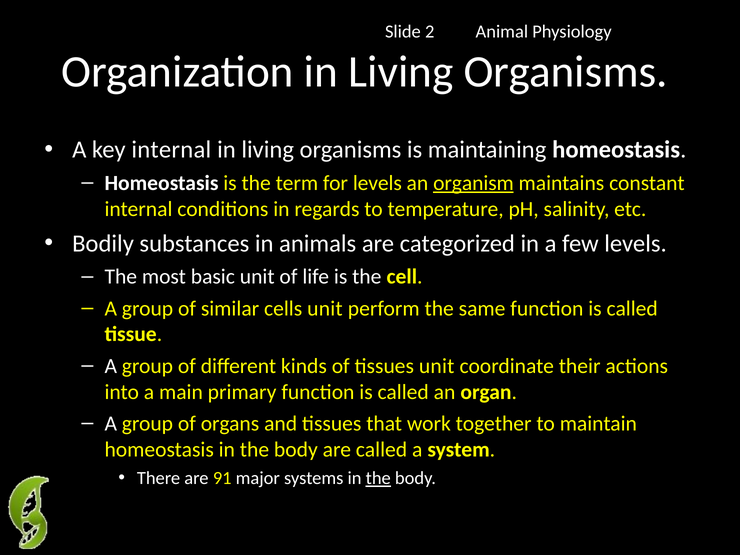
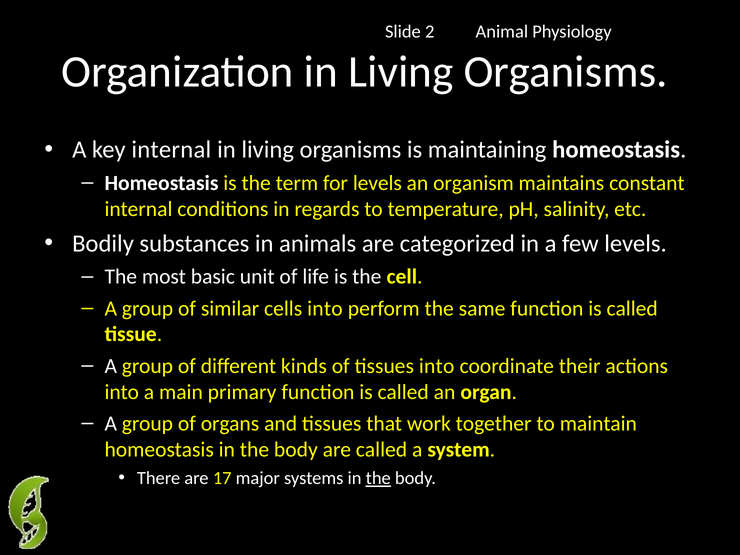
organism underline: present -> none
cells unit: unit -> into
tissues unit: unit -> into
91: 91 -> 17
